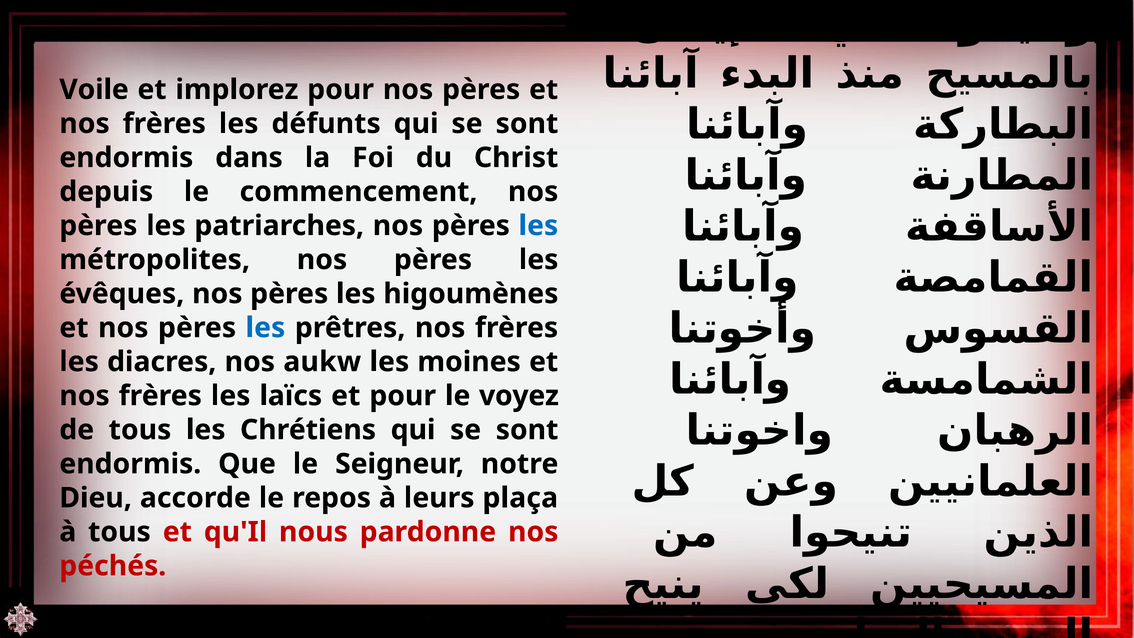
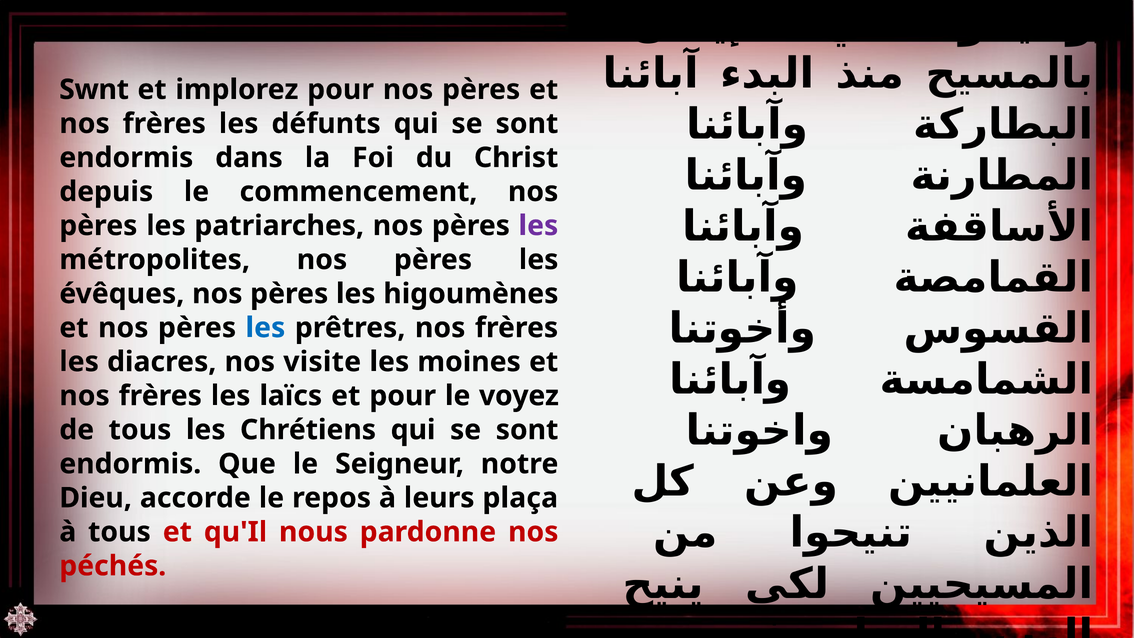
Voile: Voile -> Swnt
les at (538, 226) colour: blue -> purple
aukw: aukw -> visite
